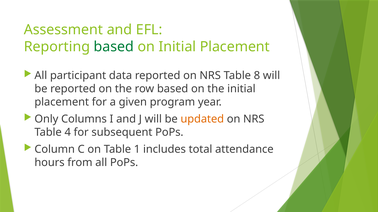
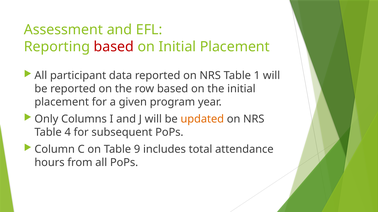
based at (114, 47) colour: green -> red
8: 8 -> 1
1: 1 -> 9
